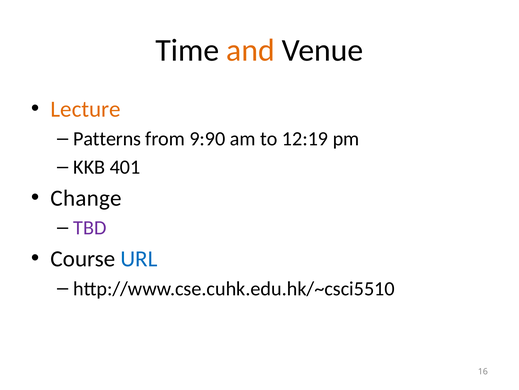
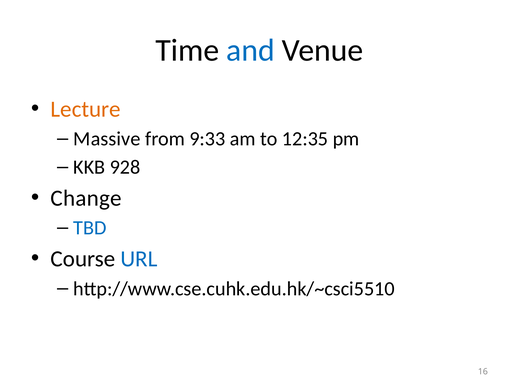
and colour: orange -> blue
Patterns: Patterns -> Massive
9:90: 9:90 -> 9:33
12:19: 12:19 -> 12:35
401: 401 -> 928
TBD colour: purple -> blue
